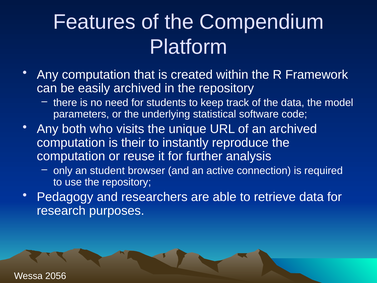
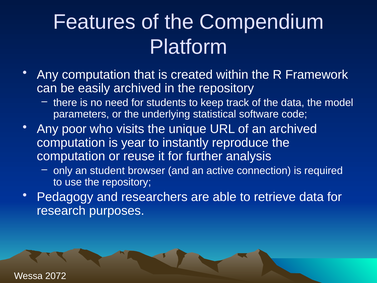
both: both -> poor
their: their -> year
2056: 2056 -> 2072
